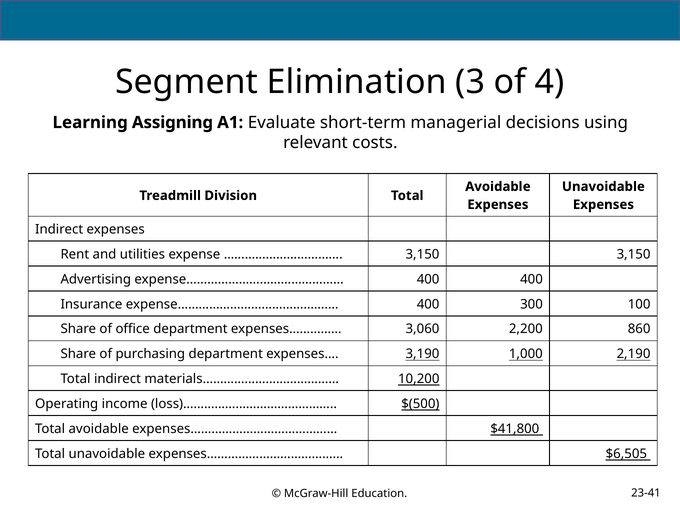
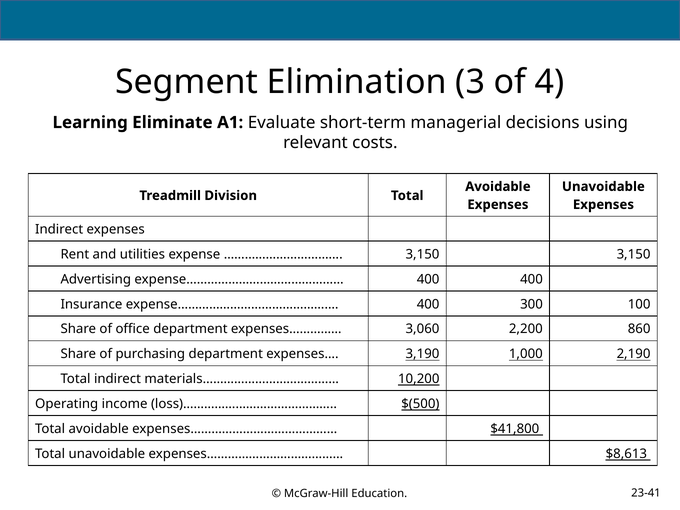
Assigning: Assigning -> Eliminate
$6,505: $6,505 -> $8,613
